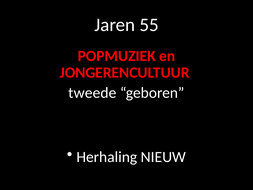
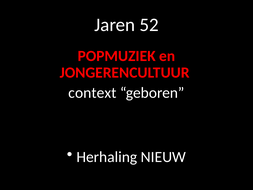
55: 55 -> 52
tweede: tweede -> context
